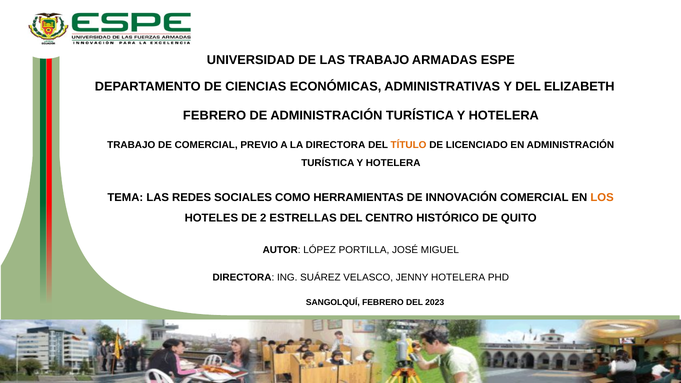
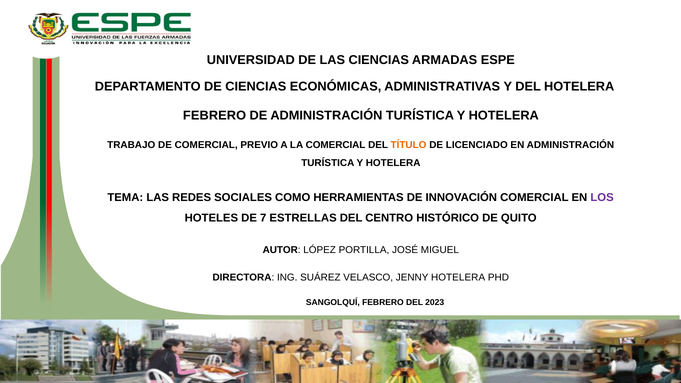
LAS TRABAJO: TRABAJO -> CIENCIAS
DEL ELIZABETH: ELIZABETH -> HOTELERA
LA DIRECTORA: DIRECTORA -> COMERCIAL
LOS colour: orange -> purple
2: 2 -> 7
